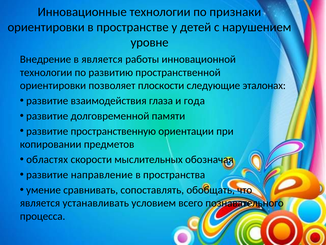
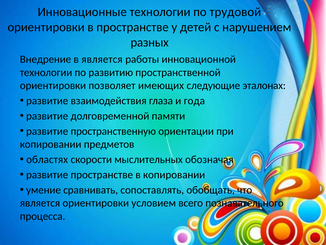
признаки: признаки -> трудовой
уровне: уровне -> разных
плоскости: плоскости -> имеющих
развитие направление: направление -> пространстве
в пространства: пространства -> копировании
является устанавливать: устанавливать -> ориентировки
